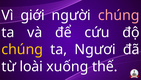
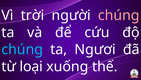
giới: giới -> trời
chúng at (22, 49) colour: yellow -> light blue
loài: loài -> loại
